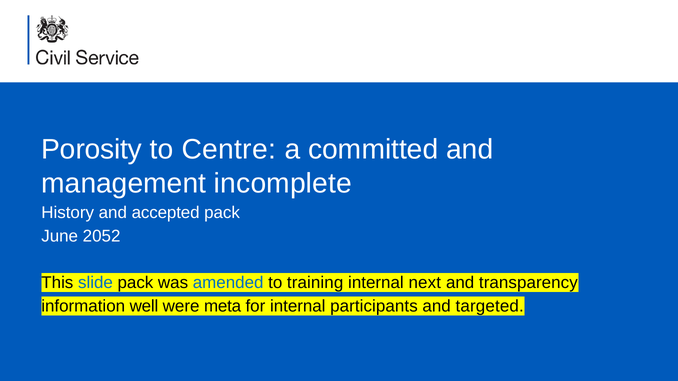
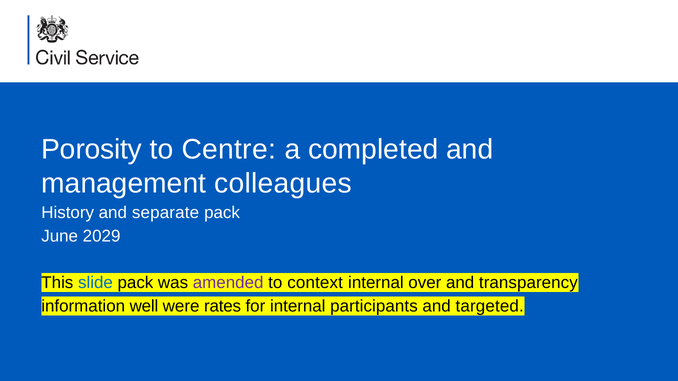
committed: committed -> completed
incomplete: incomplete -> colleagues
accepted: accepted -> separate
2052: 2052 -> 2029
amended colour: blue -> purple
training: training -> context
next: next -> over
meta: meta -> rates
